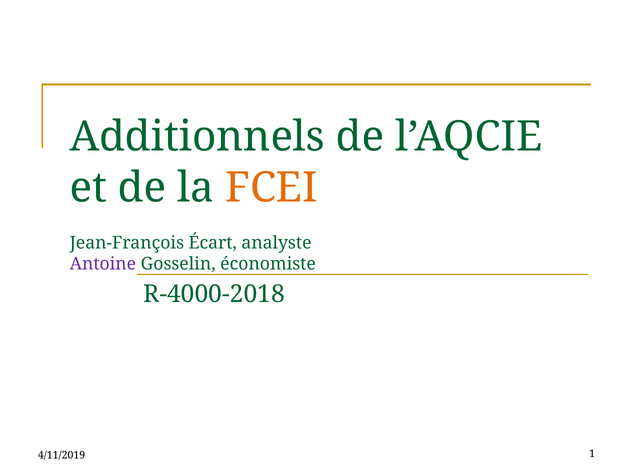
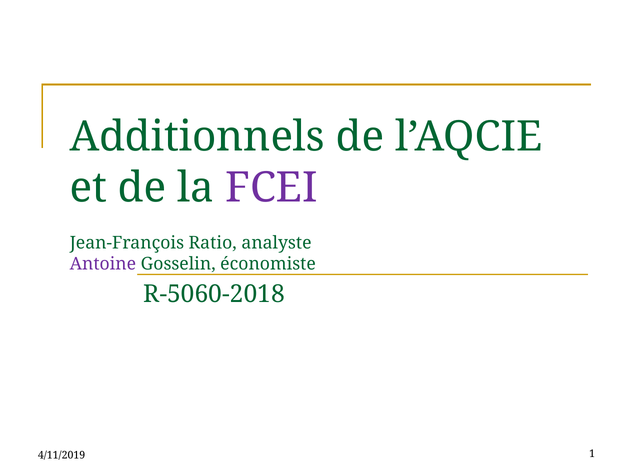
FCEI colour: orange -> purple
Écart: Écart -> Ratio
R-4000-2018: R-4000-2018 -> R-5060-2018
